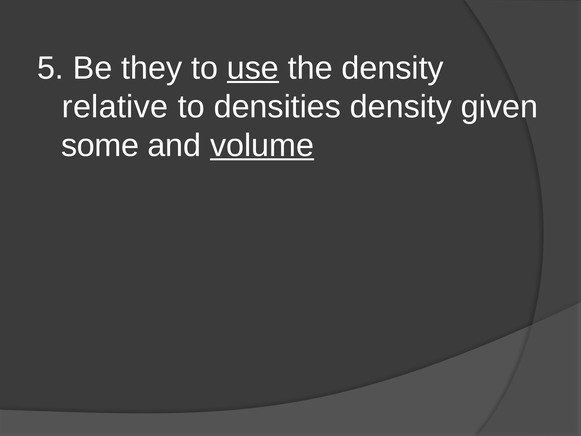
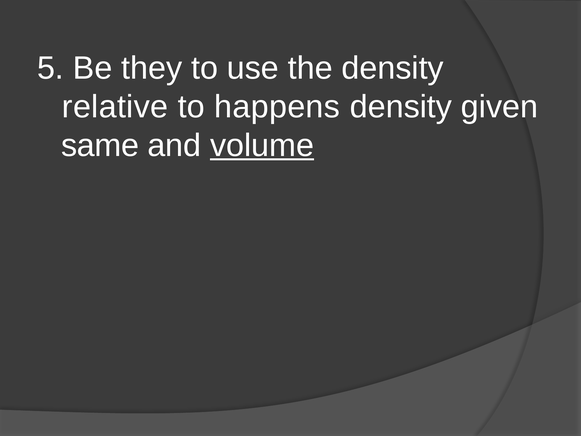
use underline: present -> none
densities: densities -> happens
some: some -> same
